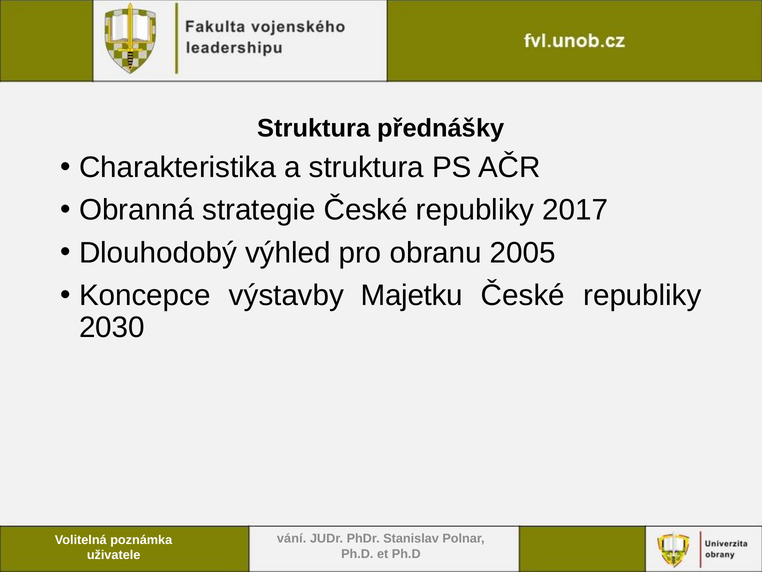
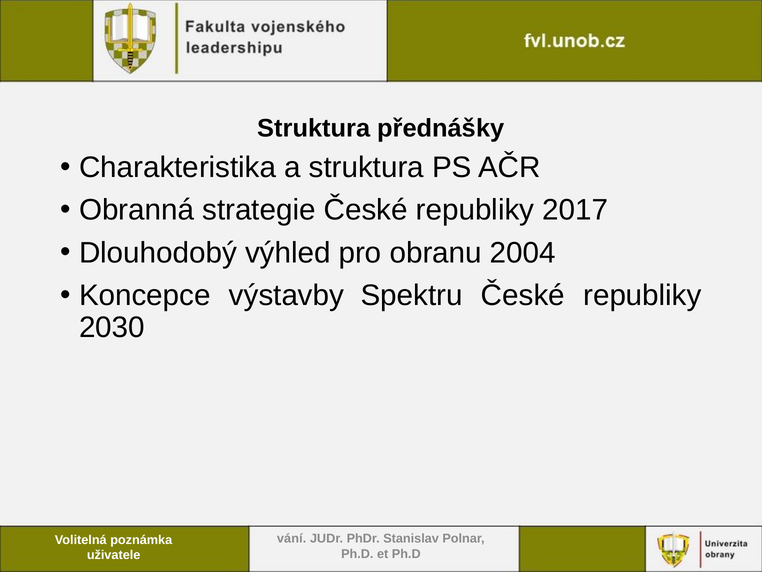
2005: 2005 -> 2004
Majetku: Majetku -> Spektru
